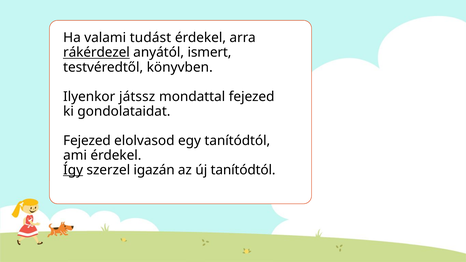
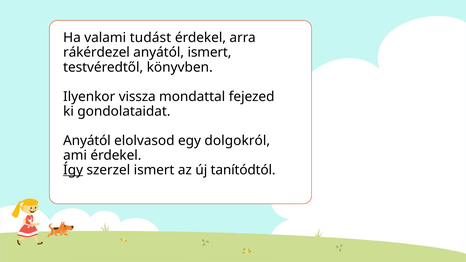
rákérdezel underline: present -> none
játssz: játssz -> vissza
Fejezed at (87, 141): Fejezed -> Anyától
egy tanítódtól: tanítódtól -> dolgokról
szerzel igazán: igazán -> ismert
